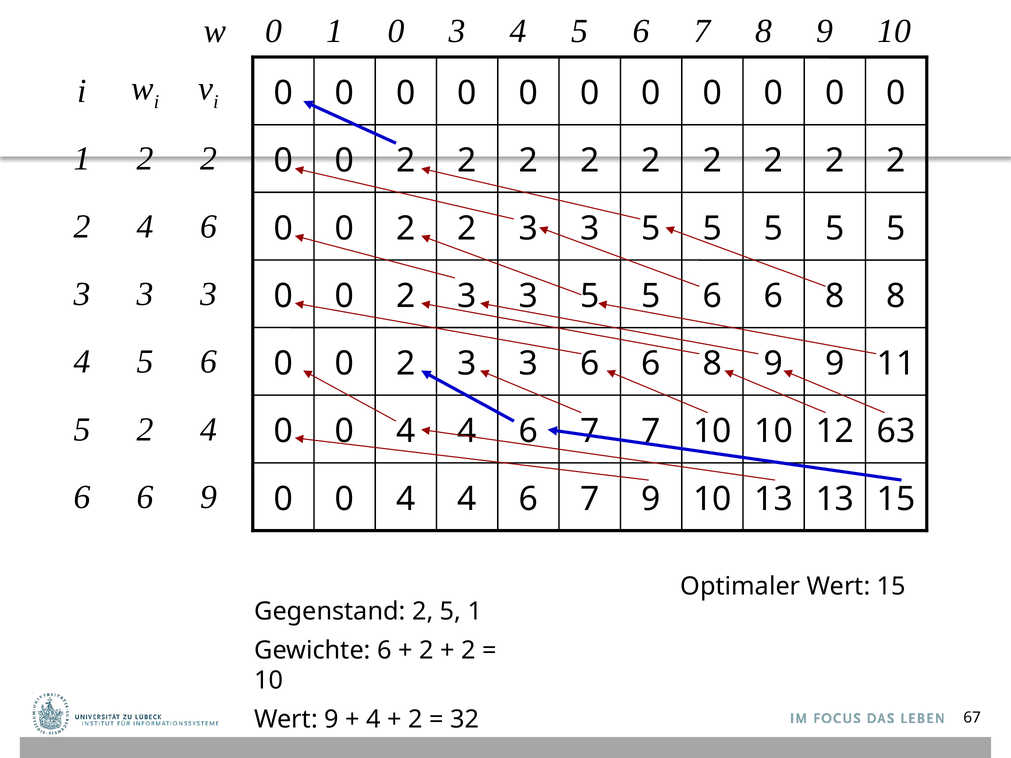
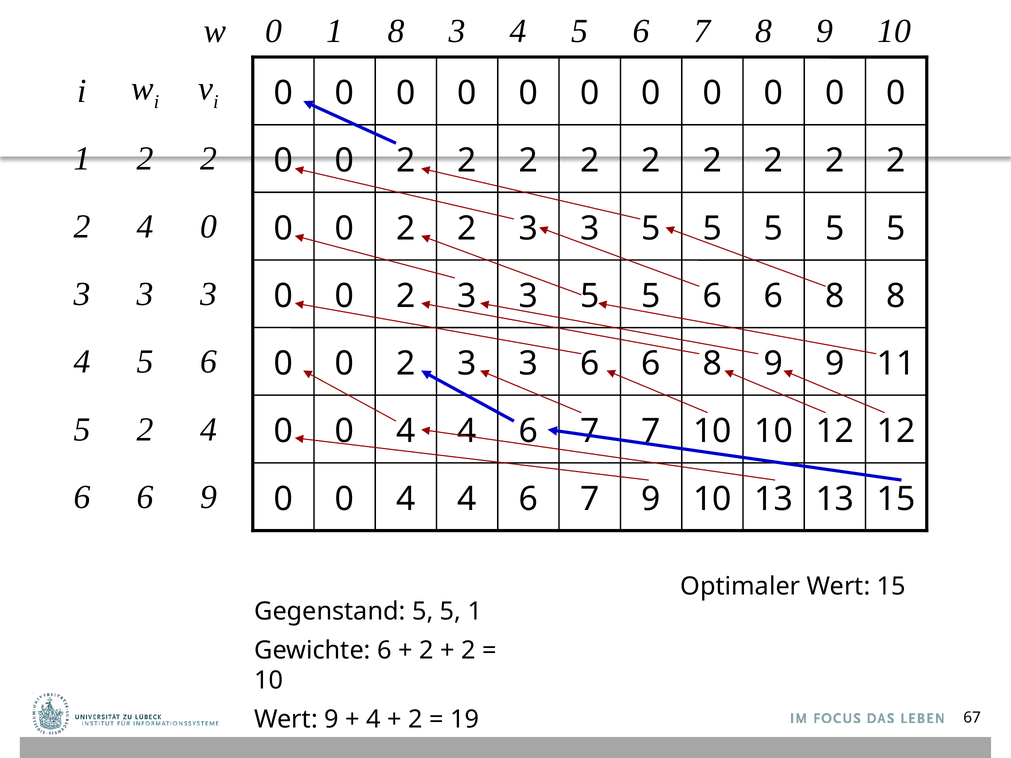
1 0: 0 -> 8
6 at (208, 227): 6 -> 0
12 63: 63 -> 12
Gegenstand 2: 2 -> 5
32: 32 -> 19
